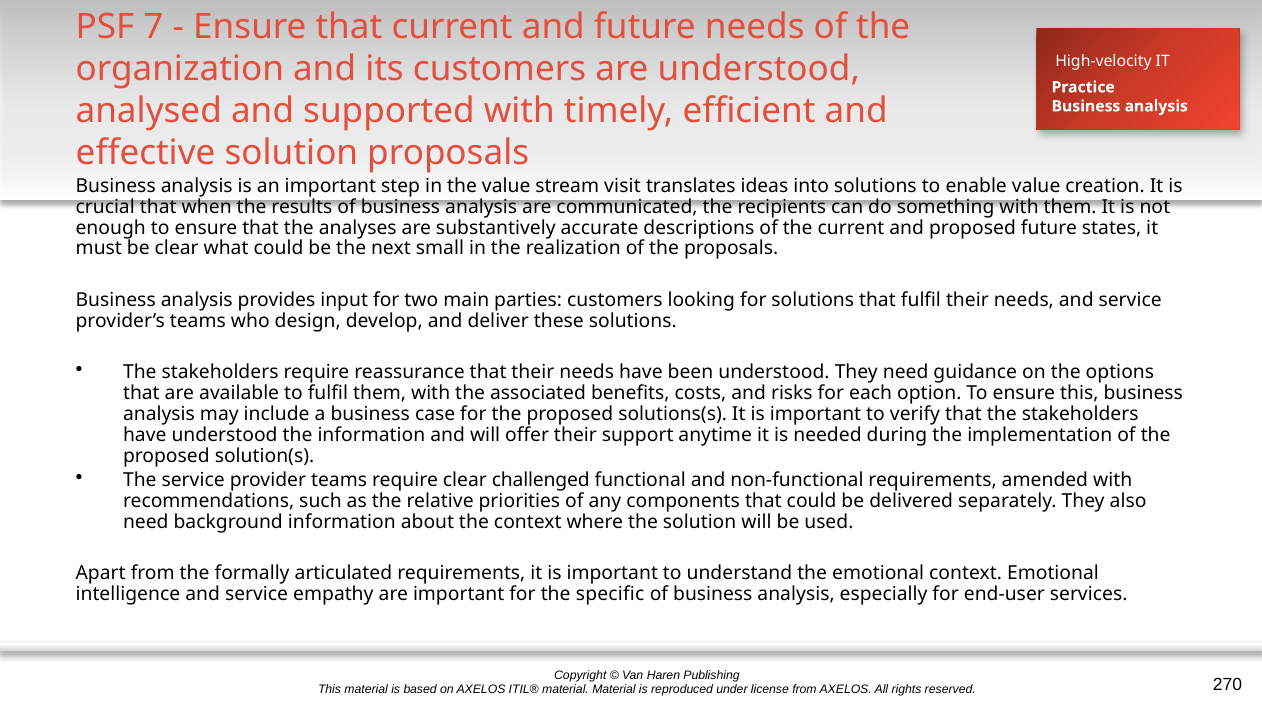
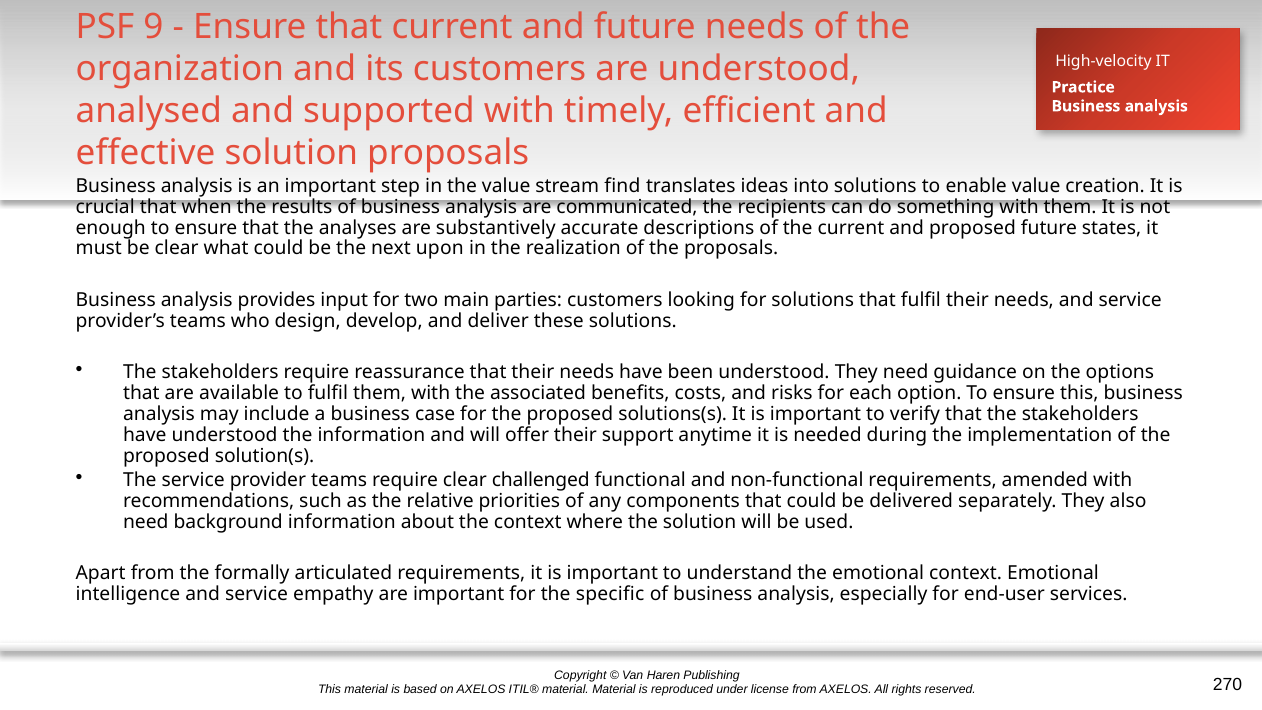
7: 7 -> 9
visit: visit -> find
small: small -> upon
